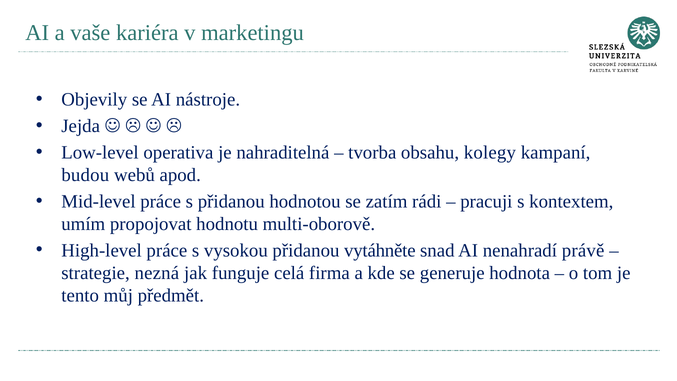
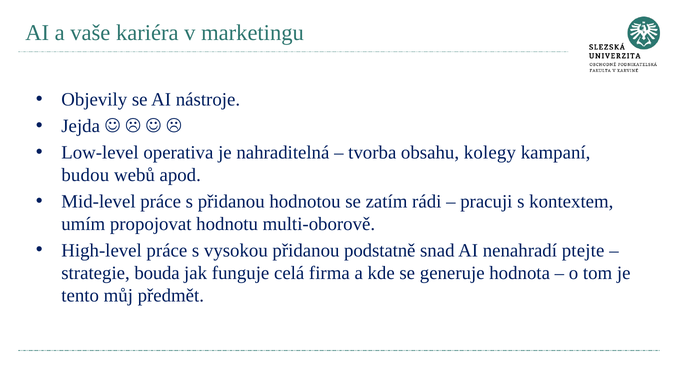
vytáhněte: vytáhněte -> podstatně
právě: právě -> ptejte
nezná: nezná -> bouda
